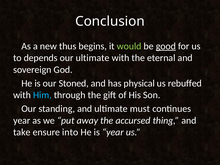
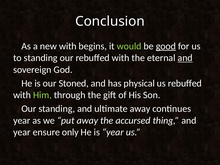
new thus: thus -> with
to depends: depends -> standing
our ultimate: ultimate -> rebuffed
and at (185, 58) underline: none -> present
Him colour: light blue -> light green
ultimate must: must -> away
take at (22, 132): take -> year
into: into -> only
